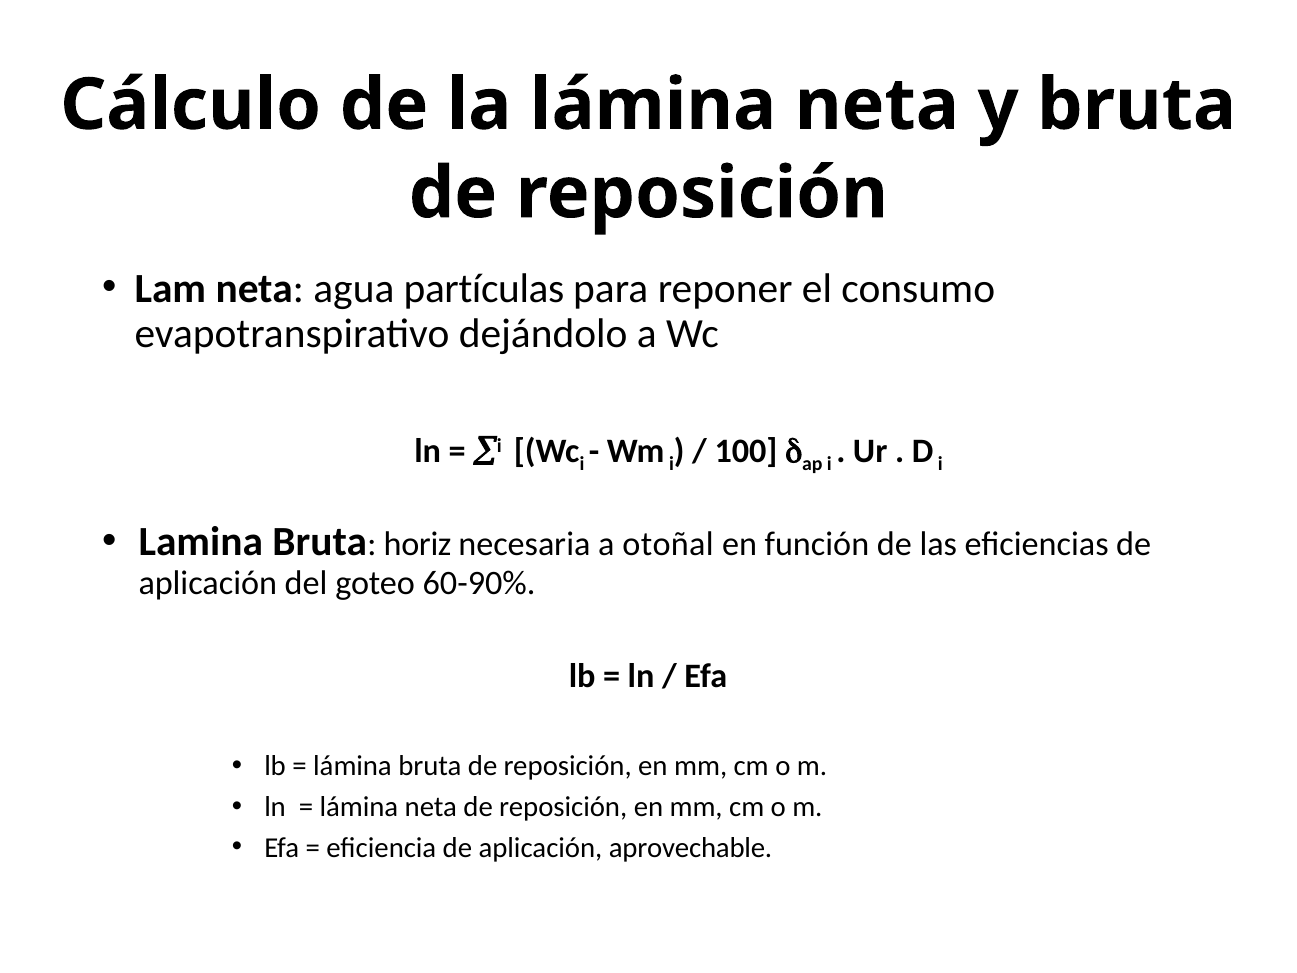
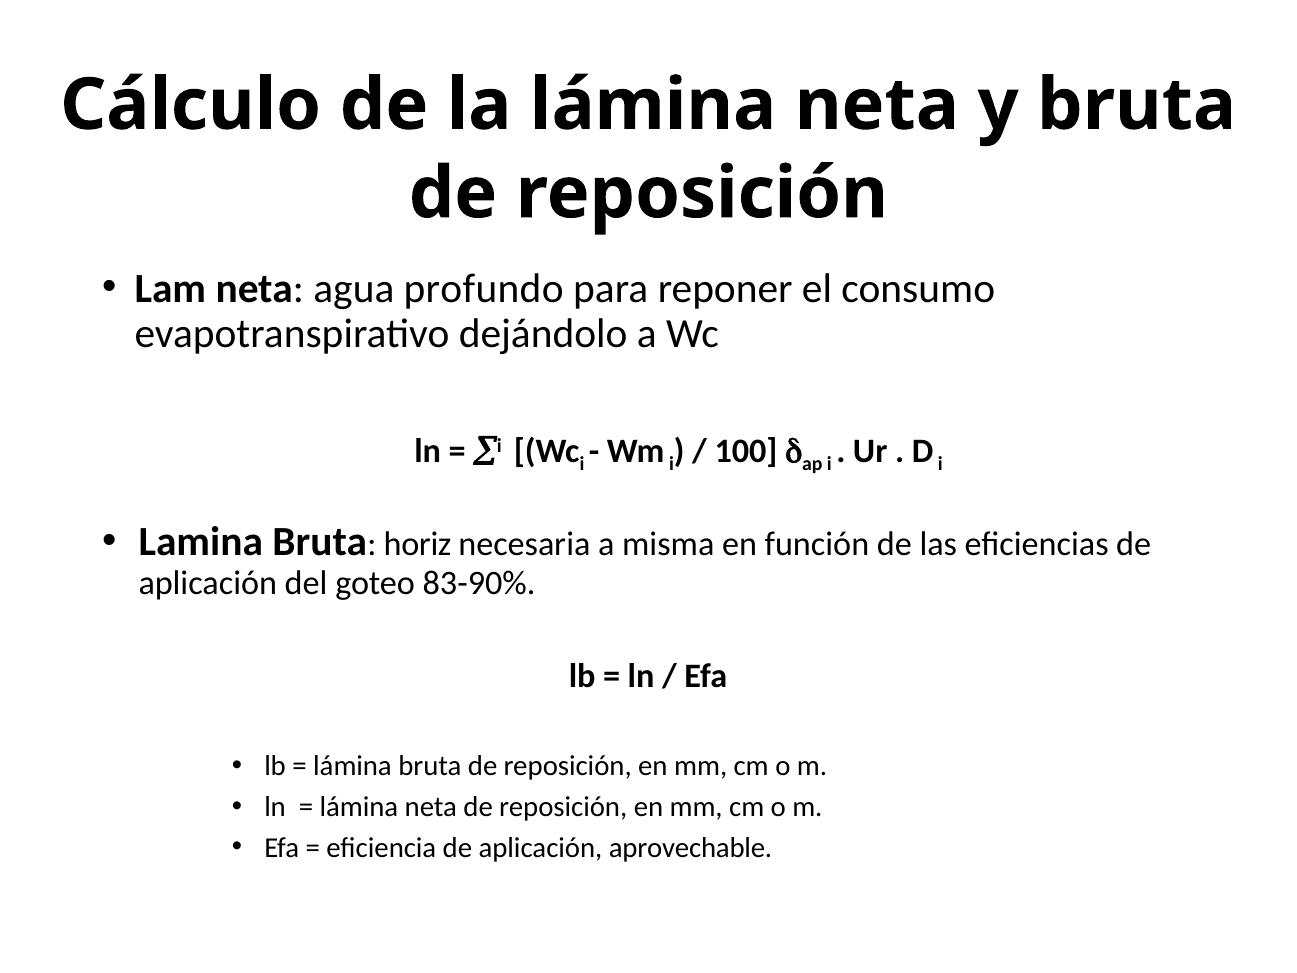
partículas: partículas -> profundo
otoñal: otoñal -> misma
60-90%: 60-90% -> 83-90%
